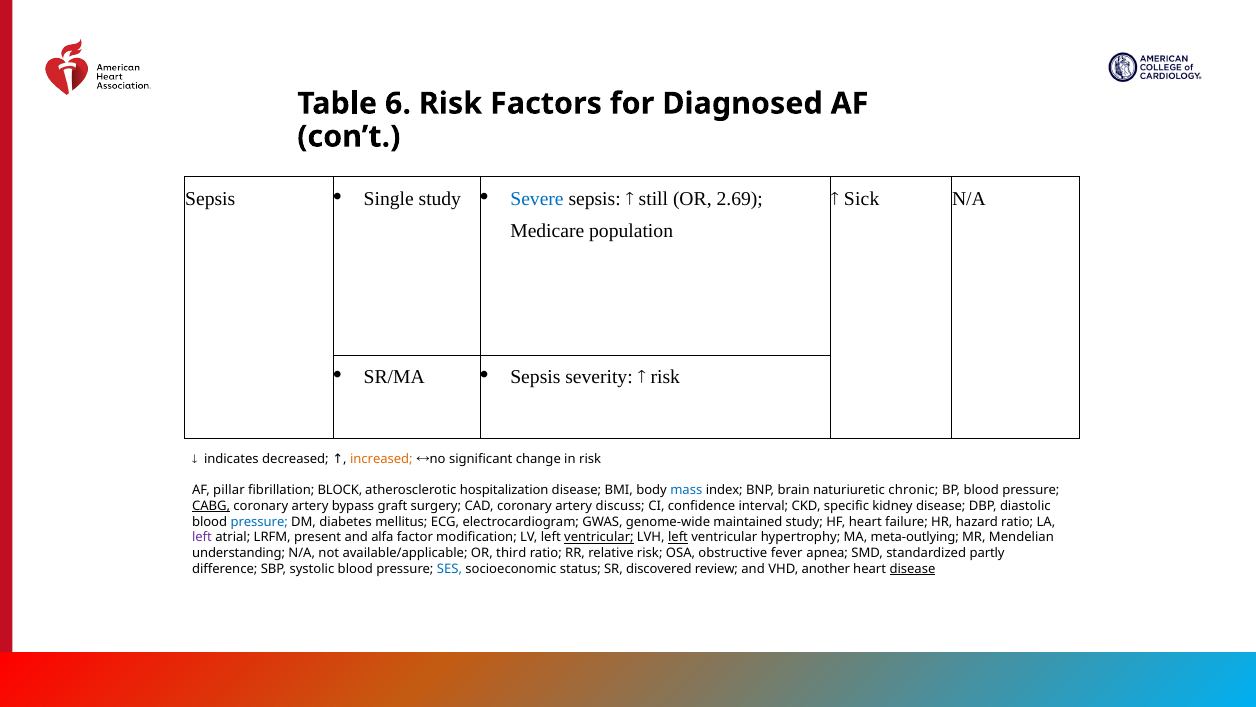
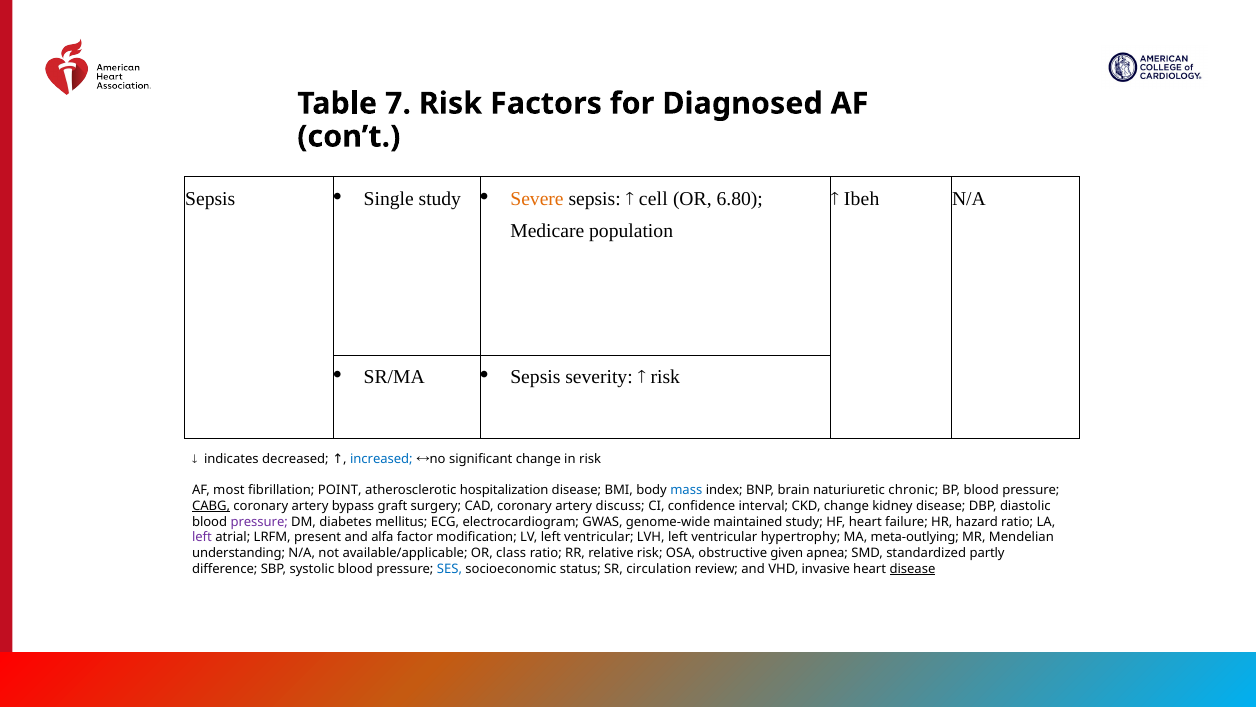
6: 6 -> 7
Severe colour: blue -> orange
still: still -> cell
2.69: 2.69 -> 6.80
Sick: Sick -> Ibeh
increased colour: orange -> blue
pillar: pillar -> most
BLOCK: BLOCK -> POINT
CKD specific: specific -> change
pressure at (259, 522) colour: blue -> purple
ventricular at (599, 537) underline: present -> none
left at (678, 537) underline: present -> none
third: third -> class
fever: fever -> given
discovered: discovered -> circulation
another: another -> invasive
